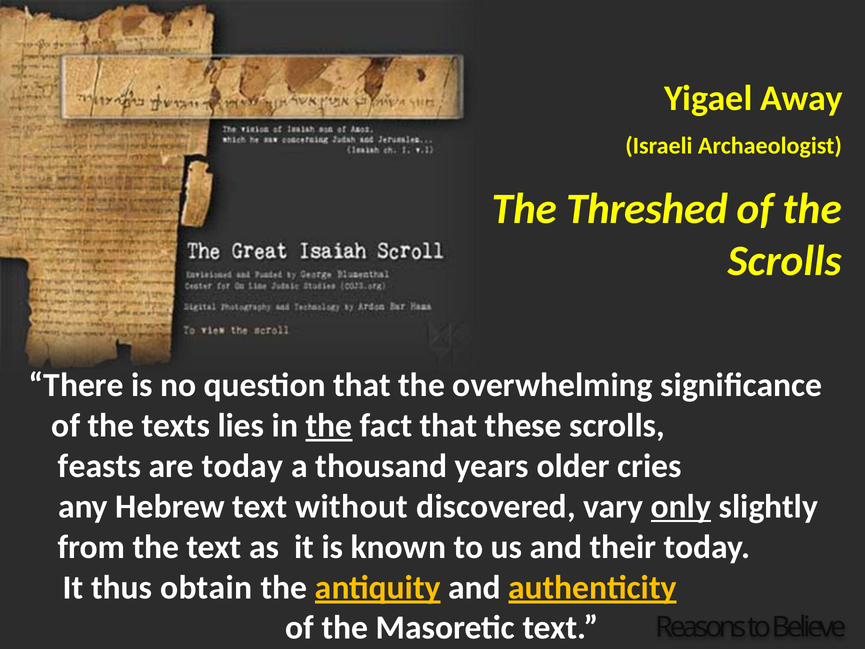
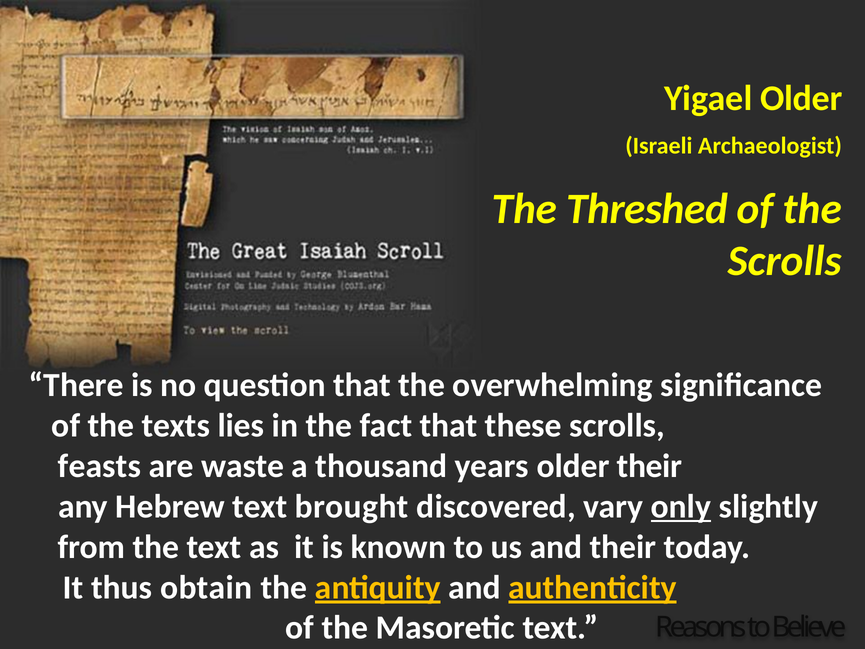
Yigael Away: Away -> Older
the at (329, 426) underline: present -> none
are today: today -> waste
older cries: cries -> their
without: without -> brought
